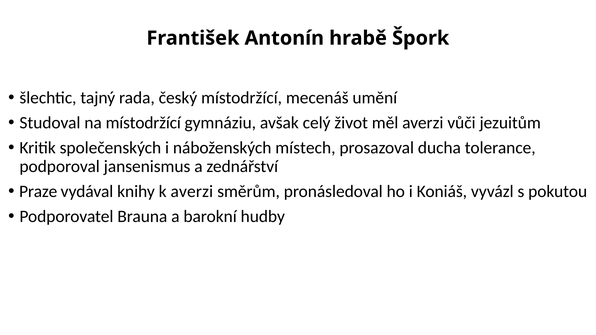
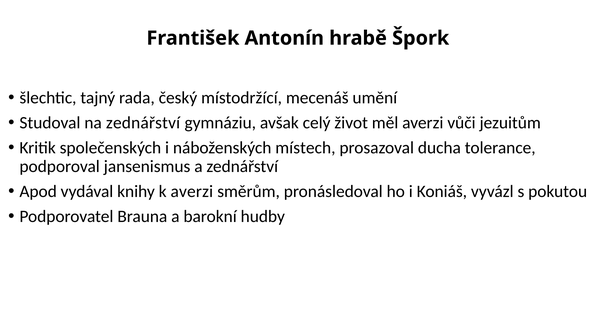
na místodržící: místodržící -> zednářství
Praze: Praze -> Apod
